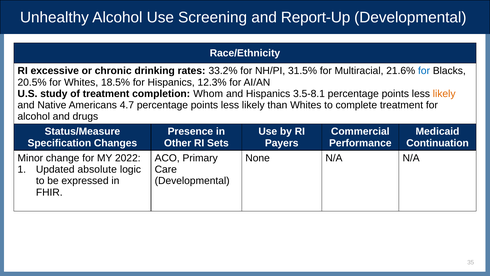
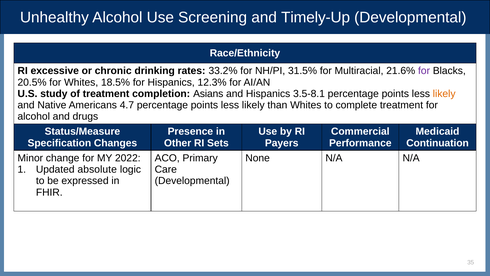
Report-Up: Report-Up -> Timely-Up
for at (424, 71) colour: blue -> purple
Whom: Whom -> Asians
